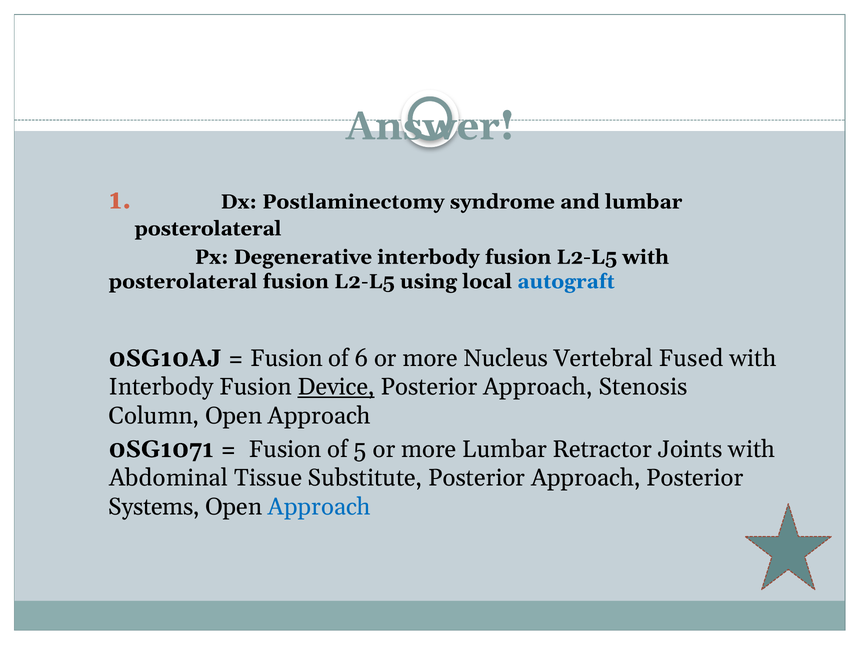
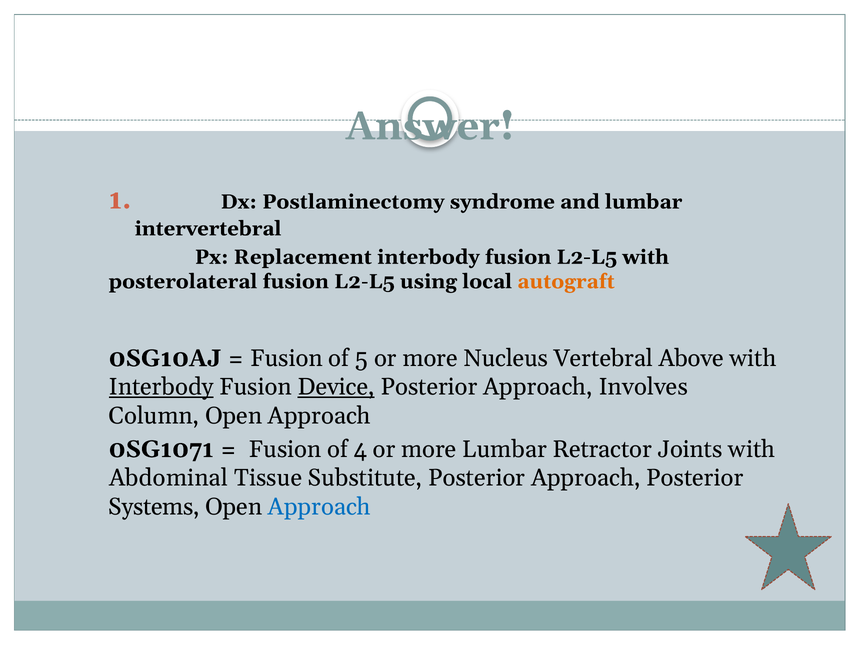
posterolateral at (208, 229): posterolateral -> intervertebral
Degenerative: Degenerative -> Replacement
autograft colour: blue -> orange
6: 6 -> 5
Fused: Fused -> Above
Interbody at (161, 387) underline: none -> present
Stenosis: Stenosis -> Involves
5: 5 -> 4
